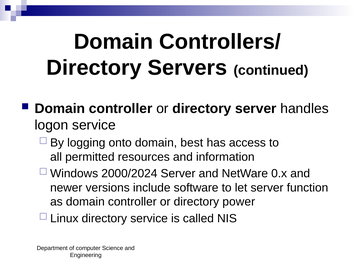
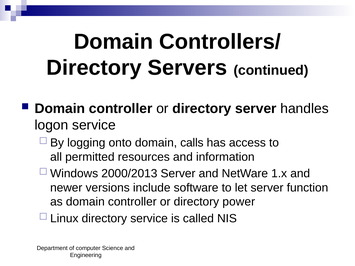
best: best -> calls
2000/2024: 2000/2024 -> 2000/2013
0.x: 0.x -> 1.x
